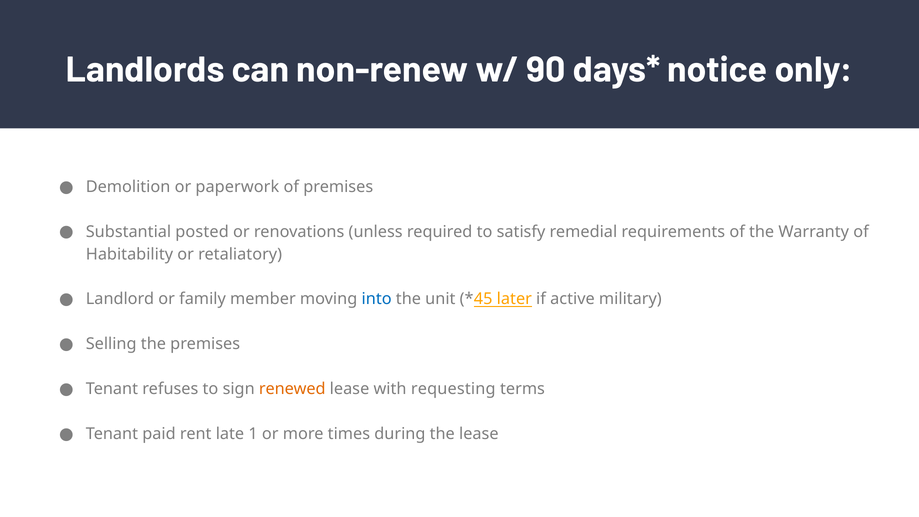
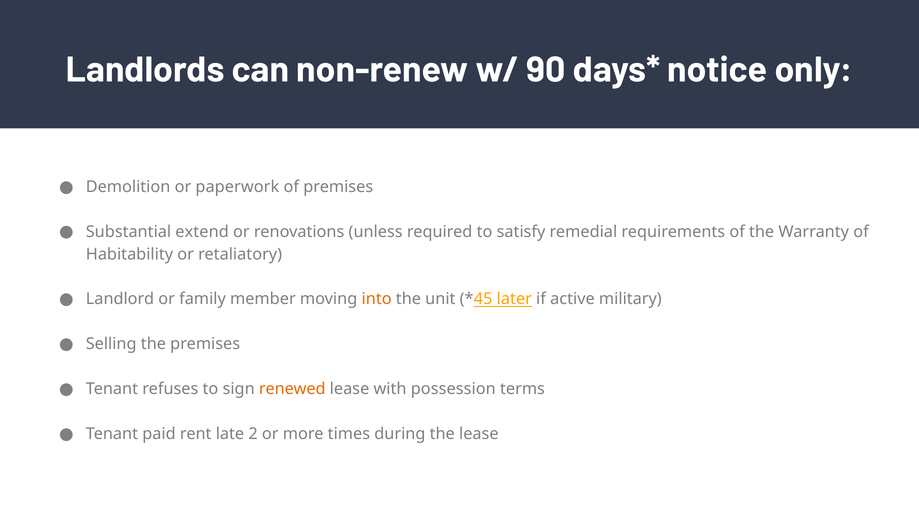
posted: posted -> extend
into colour: blue -> orange
requesting: requesting -> possession
1: 1 -> 2
